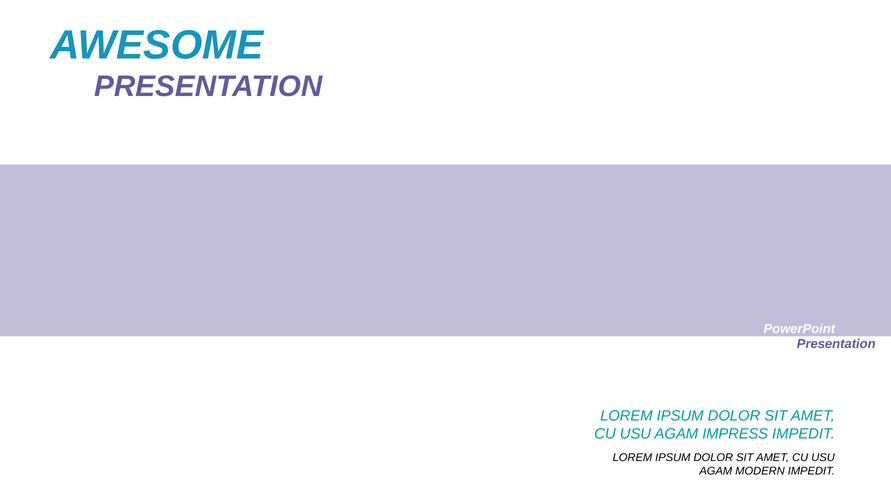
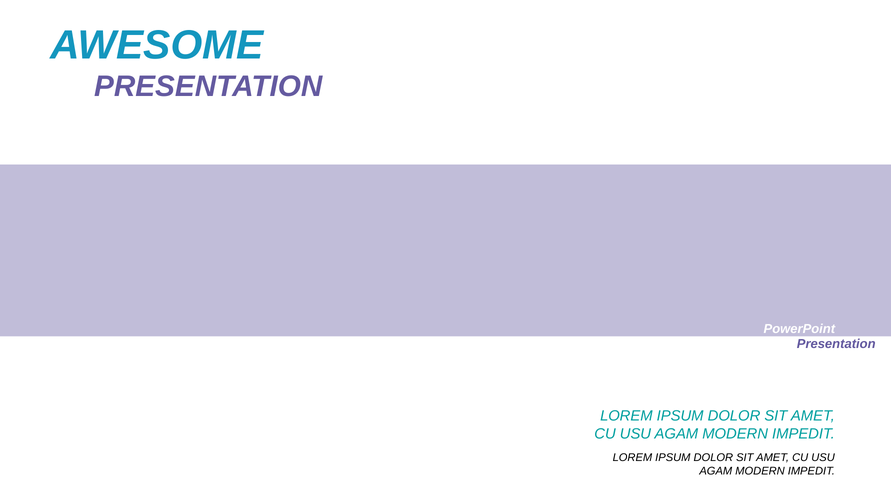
IMPRESS at (735, 434): IMPRESS -> MODERN
